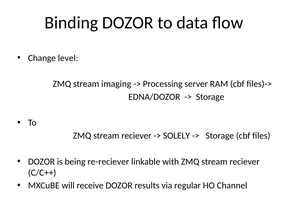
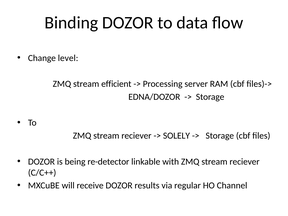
imaging: imaging -> efficient
re-reciever: re-reciever -> re-detector
